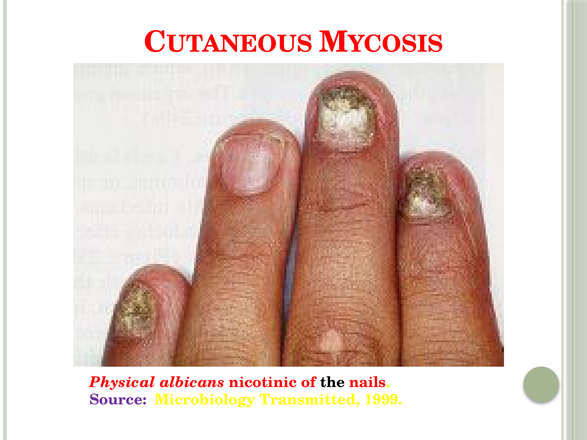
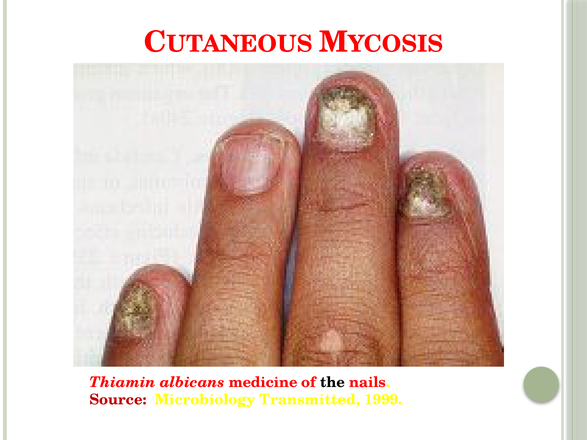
Physical: Physical -> Thiamin
nicotinic: nicotinic -> medicine
Source colour: purple -> red
